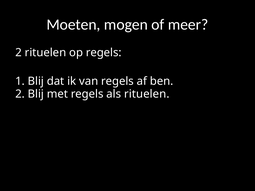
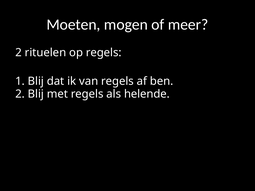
als rituelen: rituelen -> helende
